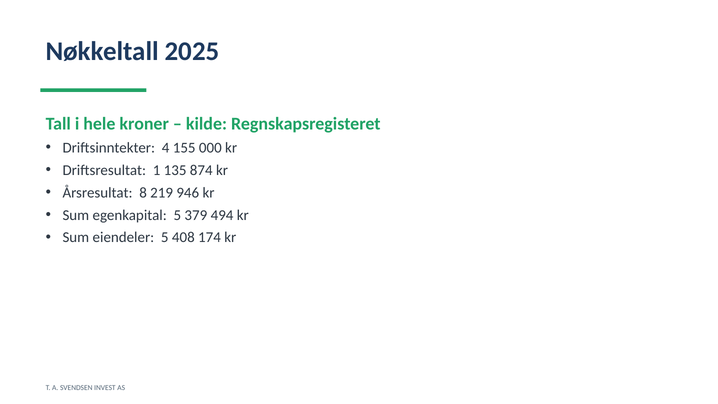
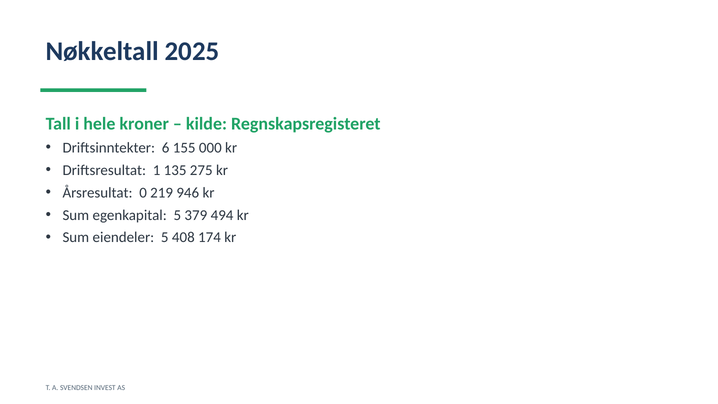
4: 4 -> 6
874: 874 -> 275
8: 8 -> 0
